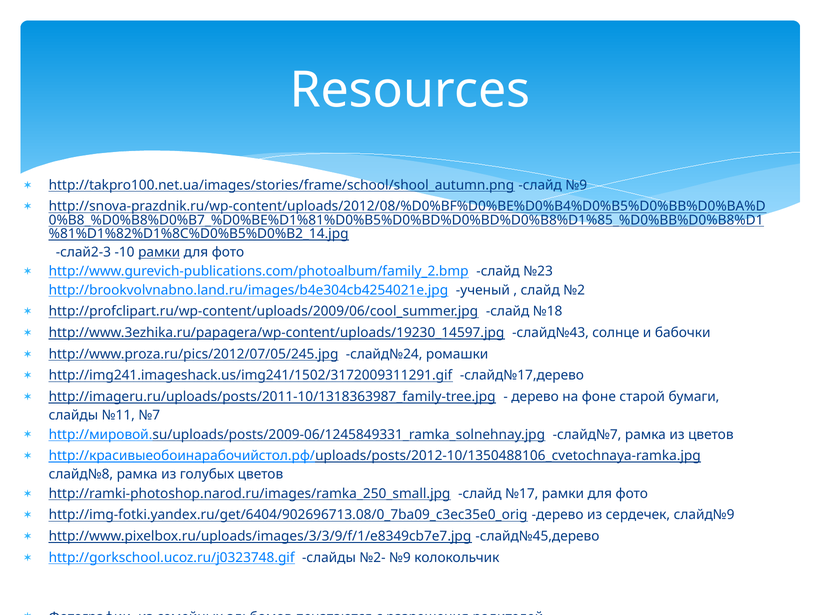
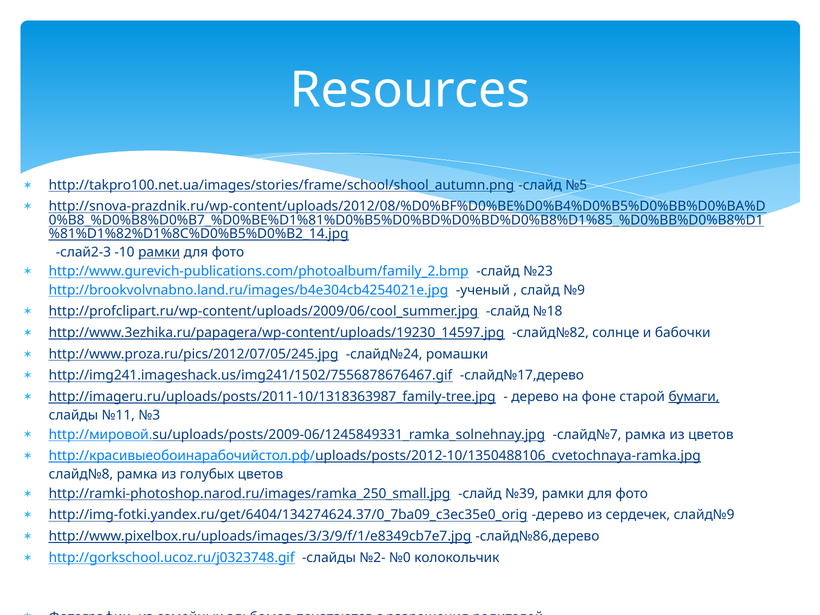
слайд №9: №9 -> №5
№2: №2 -> №9
слайд№43: слайд№43 -> слайд№82
http://img241.imageshack.us/img241/1502/3172009311291.gif: http://img241.imageshack.us/img241/1502/3172009311291.gif -> http://img241.imageshack.us/img241/1502/7556878676467.gif
бумаги underline: none -> present
№7: №7 -> №3
№17: №17 -> №39
http://img-fotki.yandex.ru/get/6404/902696713.08/0_7ba09_c3ec35e0_orig: http://img-fotki.yandex.ru/get/6404/902696713.08/0_7ba09_c3ec35e0_orig -> http://img-fotki.yandex.ru/get/6404/134274624.37/0_7ba09_c3ec35e0_orig
слайд№45,дерево: слайд№45,дерево -> слайд№86,дерево
№2- №9: №9 -> №0
